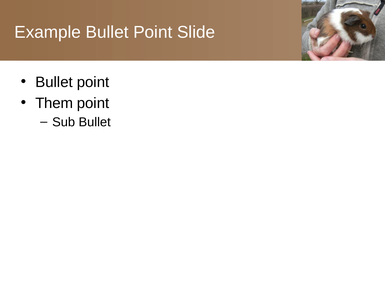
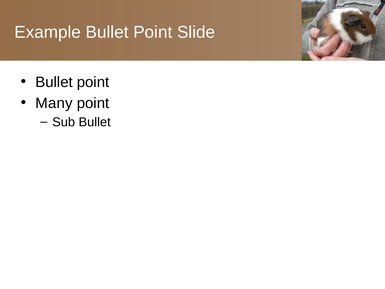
Them: Them -> Many
